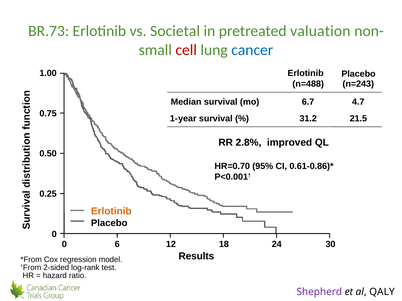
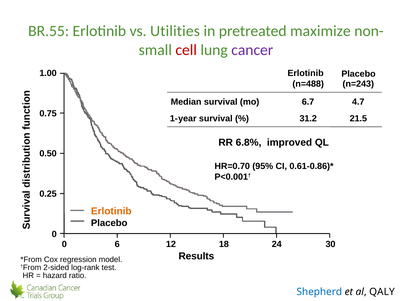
BR.73: BR.73 -> BR.55
Societal: Societal -> Utilities
valuation: valuation -> maximize
cancer colour: blue -> purple
2.8%: 2.8% -> 6.8%
Shepherd colour: purple -> blue
